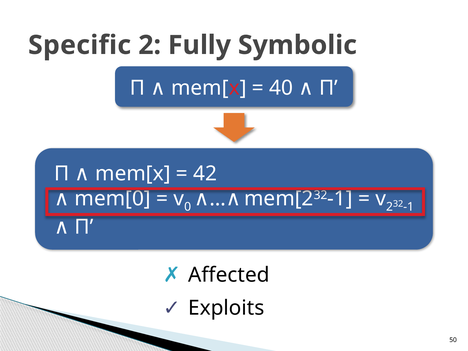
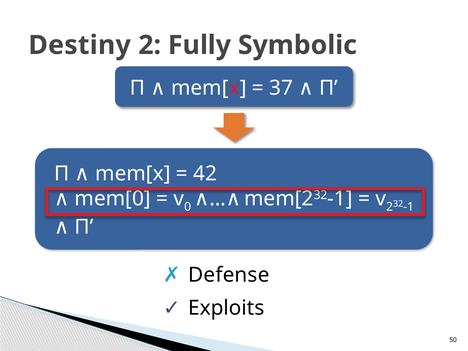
Specific: Specific -> Destiny
40: 40 -> 37
Affected: Affected -> Defense
